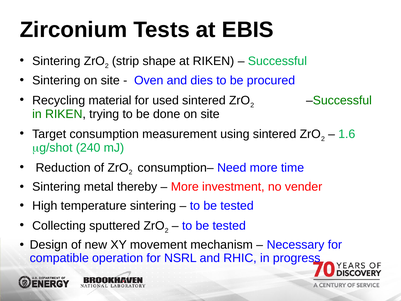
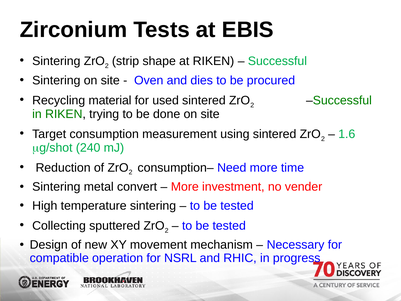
thereby: thereby -> convert
